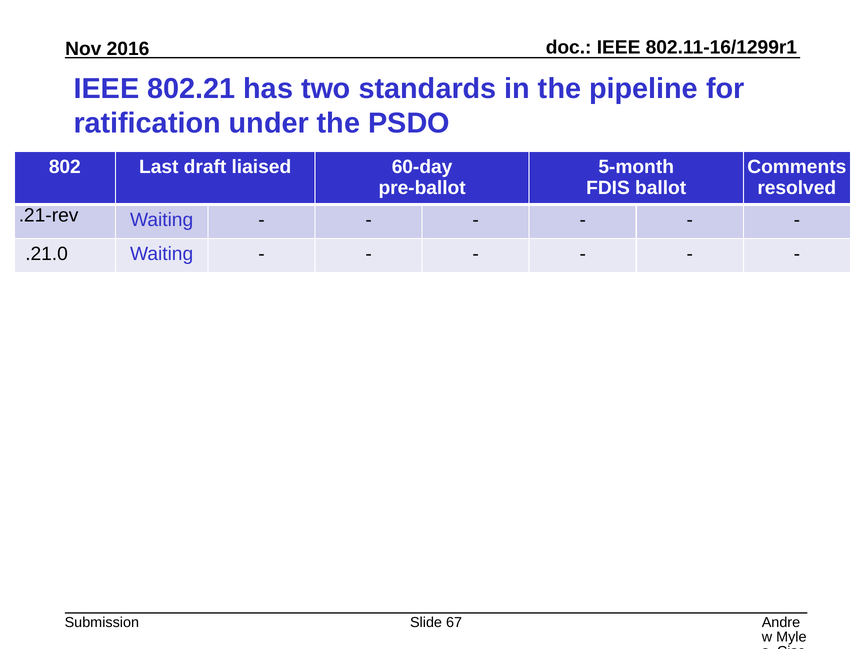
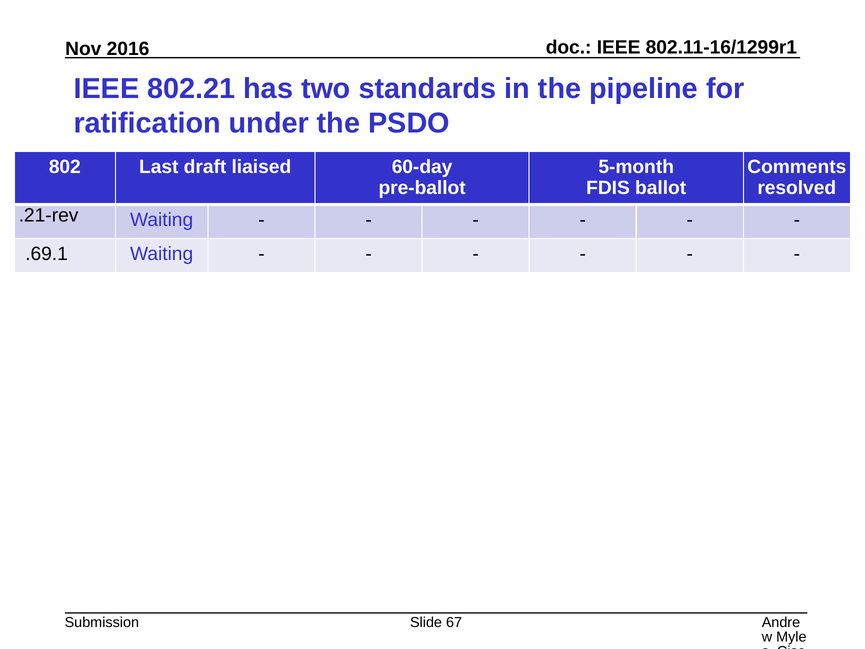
.21.0: .21.0 -> .69.1
